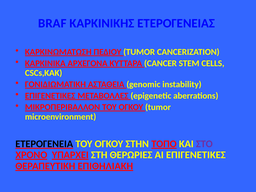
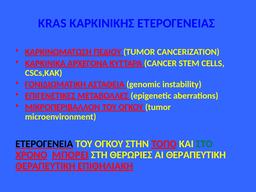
BRAF: BRAF -> KRAS
ΣΤΟ colour: purple -> green
ΥΠΑΡΧΕΙ: ΥΠΑΡΧΕΙ -> ΜΠΟΡΕΙ
ΑΙ ΕΠΙΓΕΝΕΤΙΚΕΣ: ΕΠΙΓΕΝΕΤΙΚΕΣ -> ΘΕΡΑΠΕΥΤΙΚΗ
